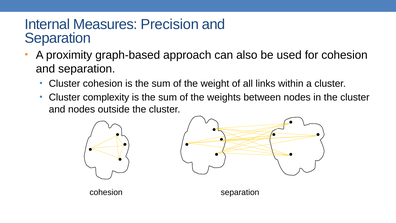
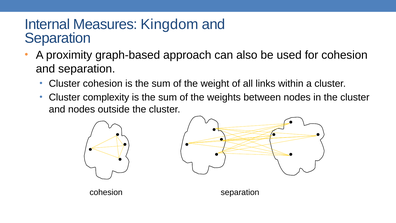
Precision: Precision -> Kingdom
